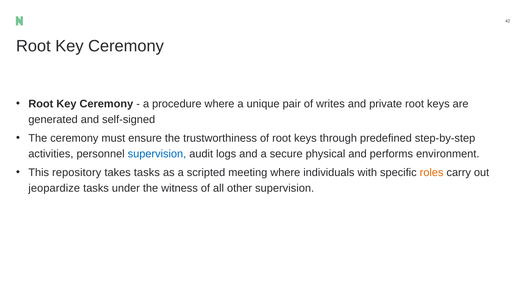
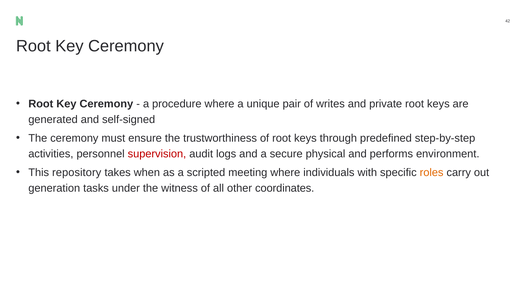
supervision at (157, 154) colour: blue -> red
takes tasks: tasks -> when
jeopardize: jeopardize -> generation
other supervision: supervision -> coordinates
